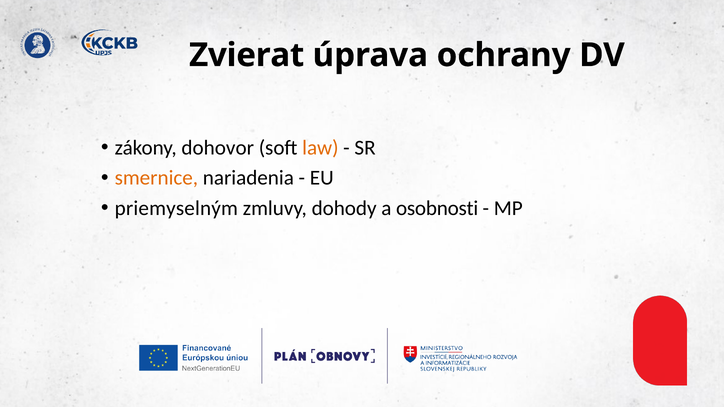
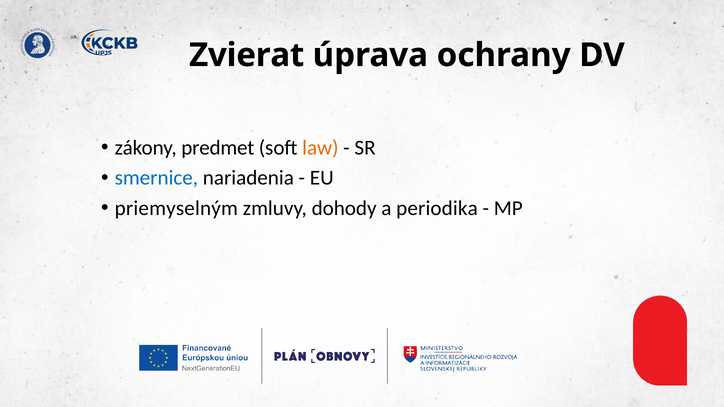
dohovor: dohovor -> predmet
smernice colour: orange -> blue
osobnosti: osobnosti -> periodika
